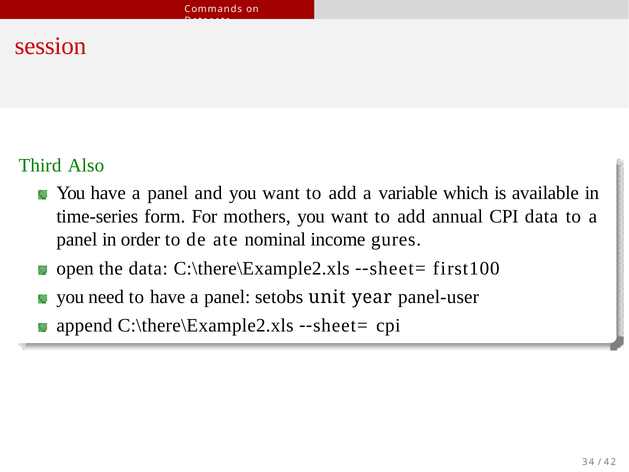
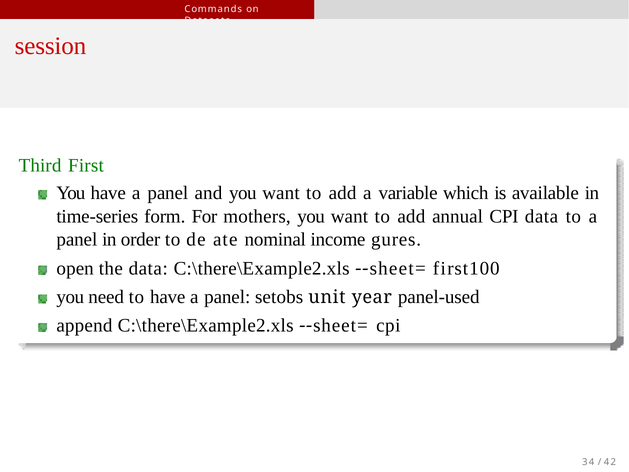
Also: Also -> First
panel-user: panel-user -> panel-used
